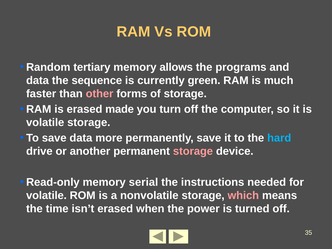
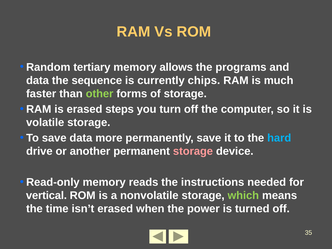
green: green -> chips
other colour: pink -> light green
made: made -> steps
serial: serial -> reads
volatile at (46, 196): volatile -> vertical
which colour: pink -> light green
